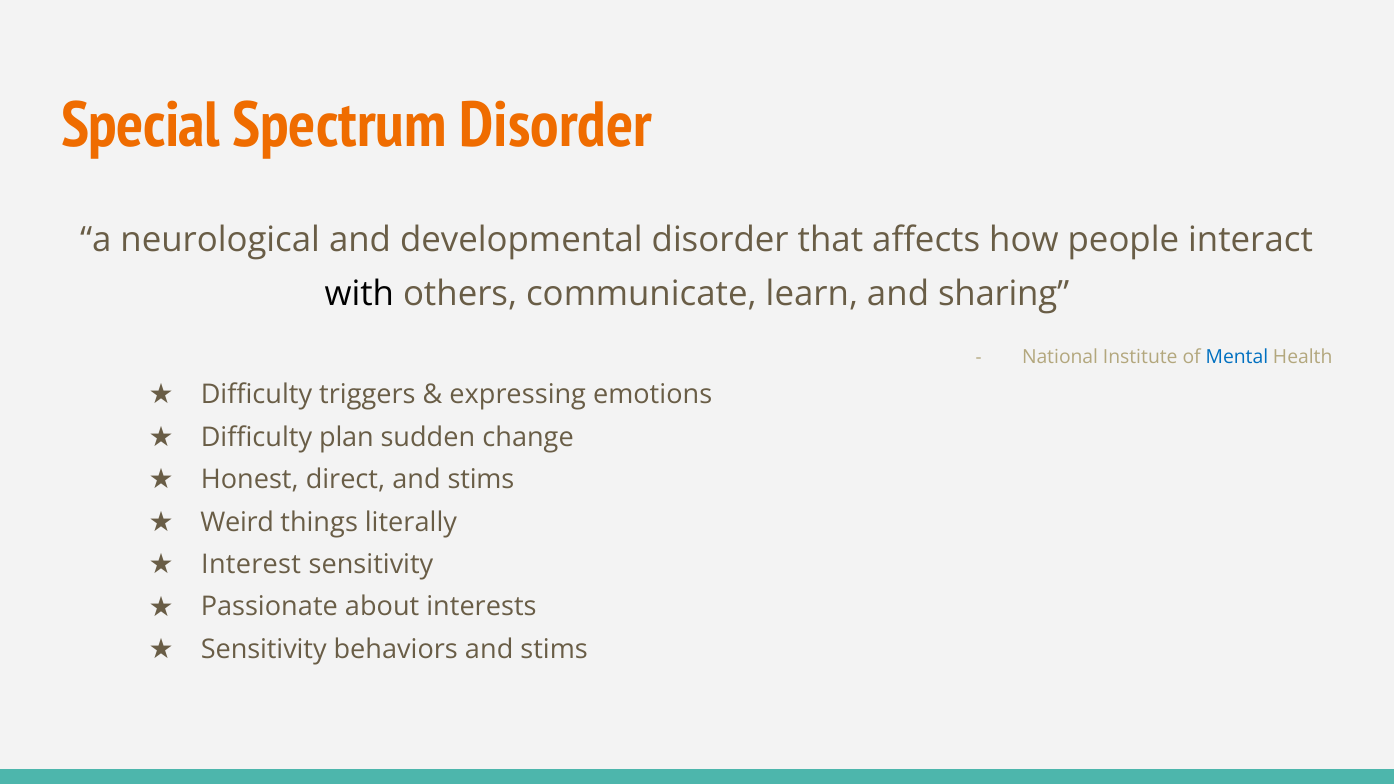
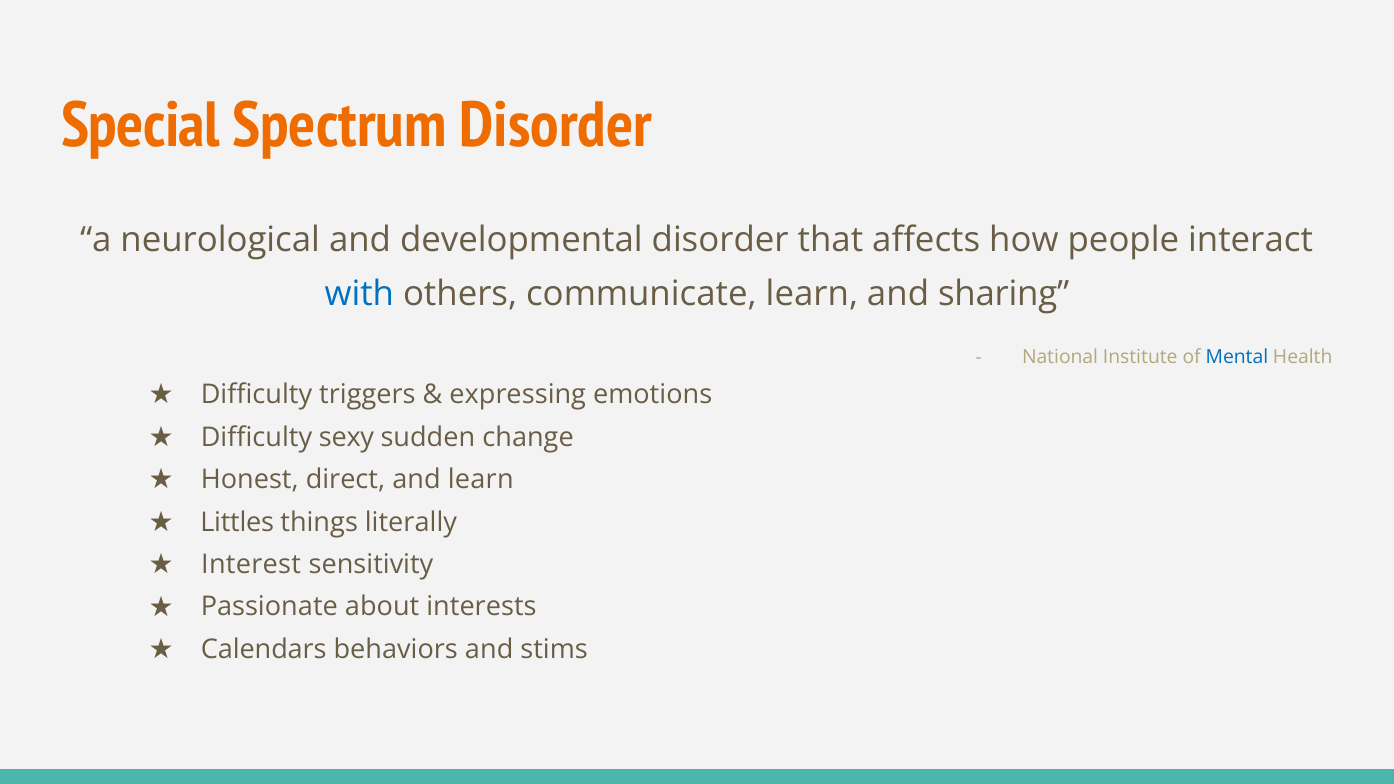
with colour: black -> blue
plan: plan -> sexy
direct and stims: stims -> learn
Weird: Weird -> Littles
Sensitivity at (264, 650): Sensitivity -> Calendars
